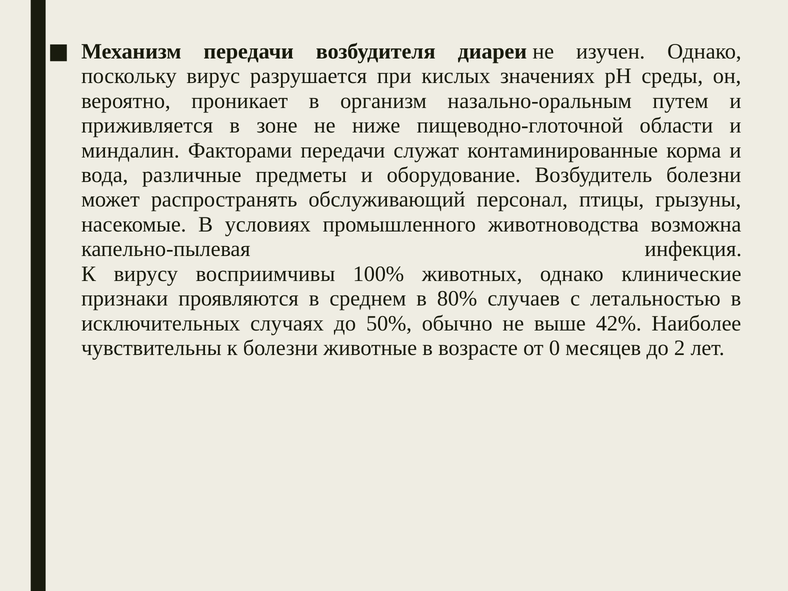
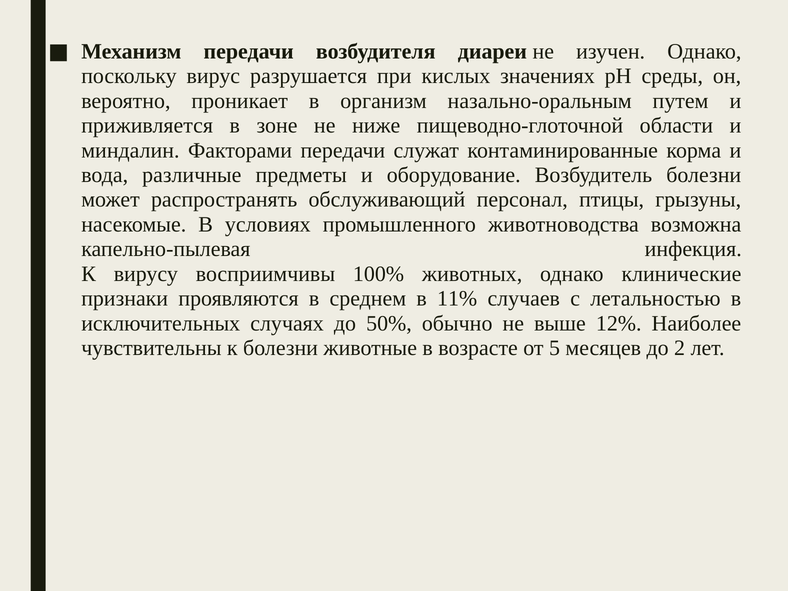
80%: 80% -> 11%
42%: 42% -> 12%
0: 0 -> 5
